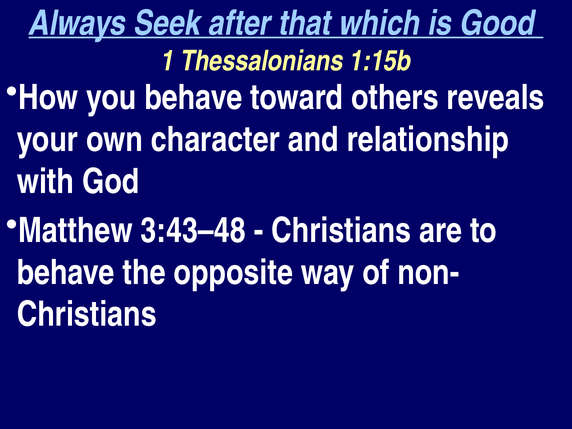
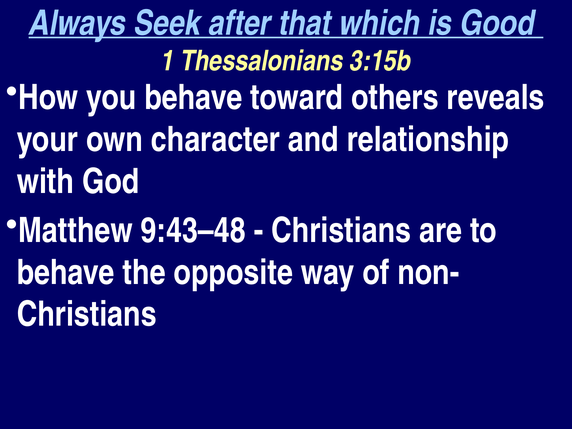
1:15b: 1:15b -> 3:15b
3:43–48: 3:43–48 -> 9:43–48
